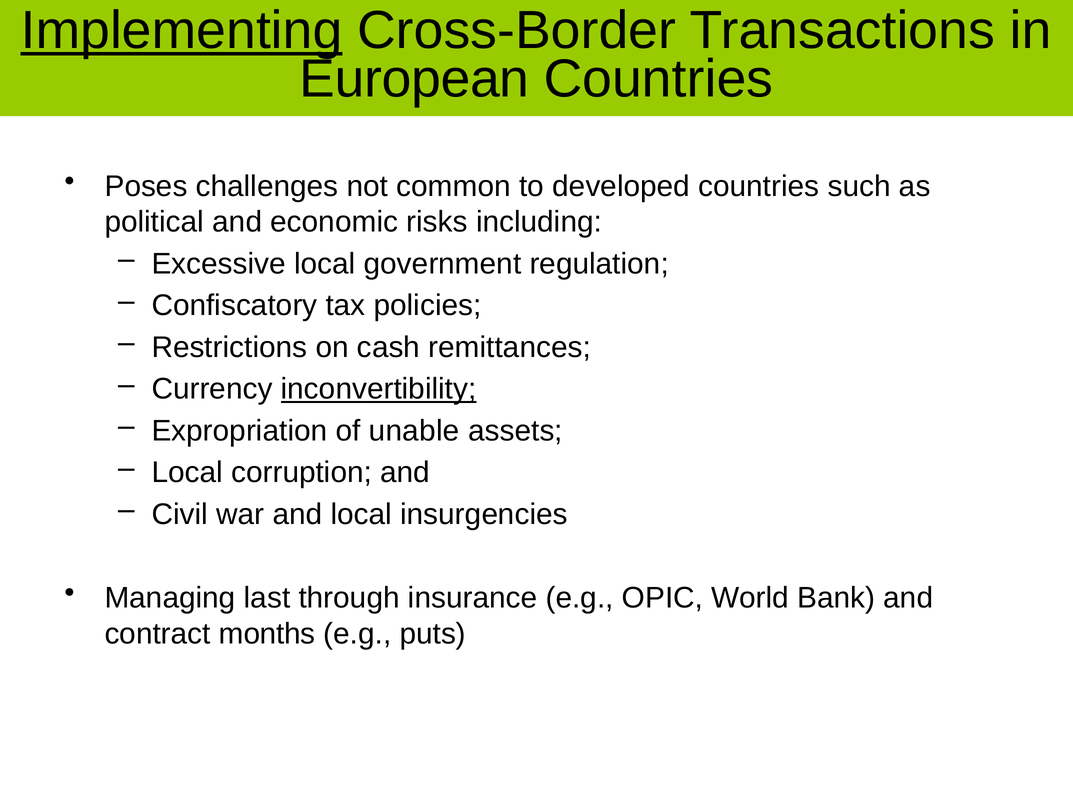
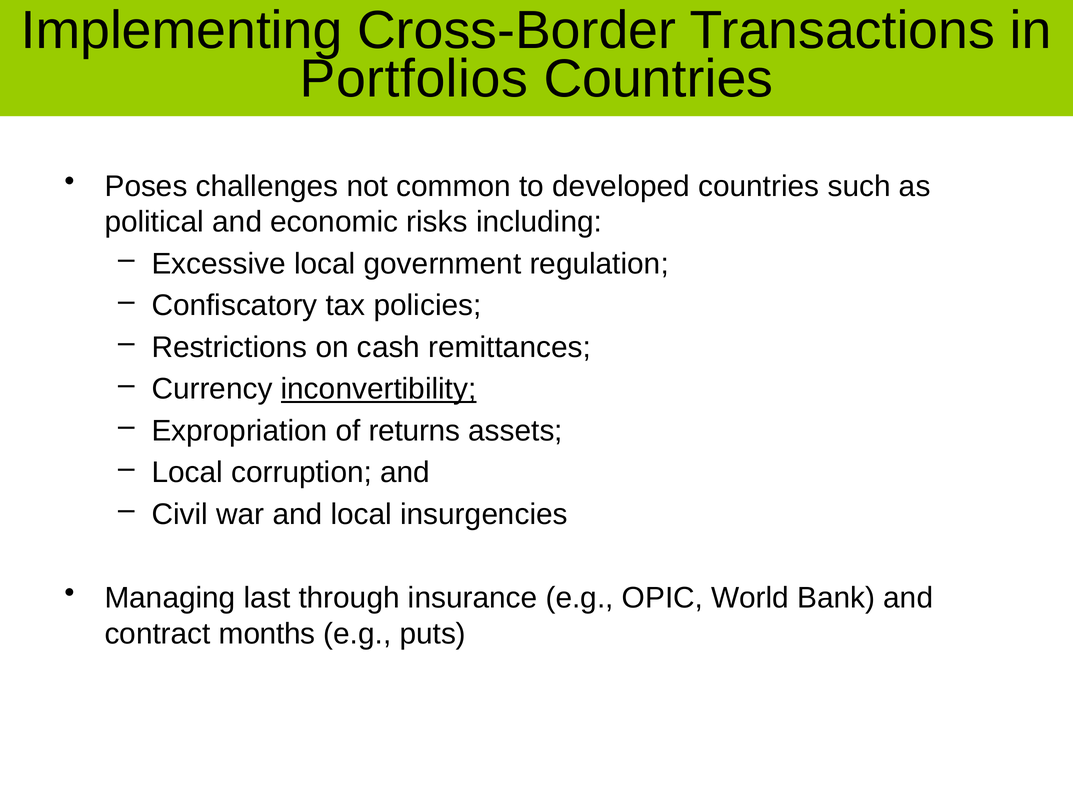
Implementing underline: present -> none
European: European -> Portfolios
unable: unable -> returns
